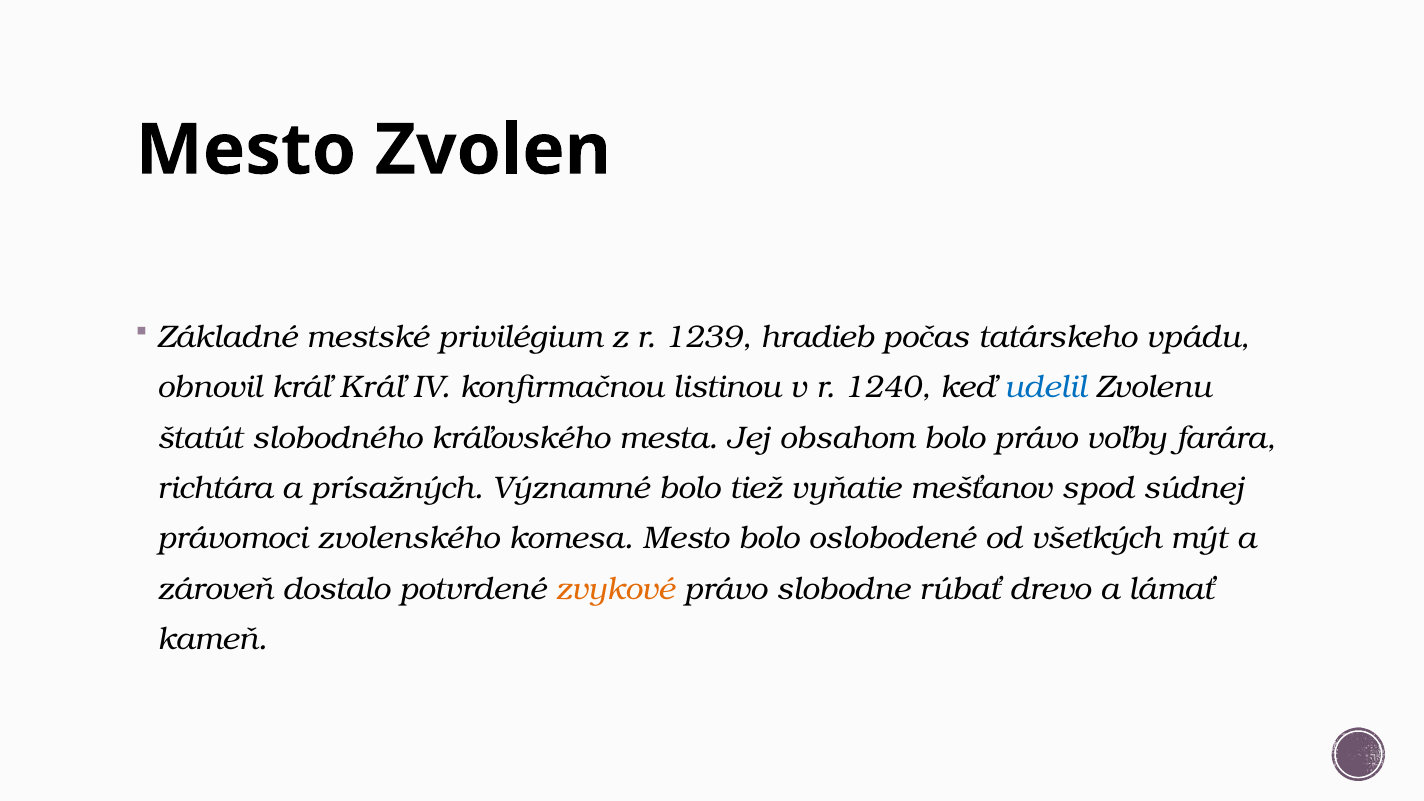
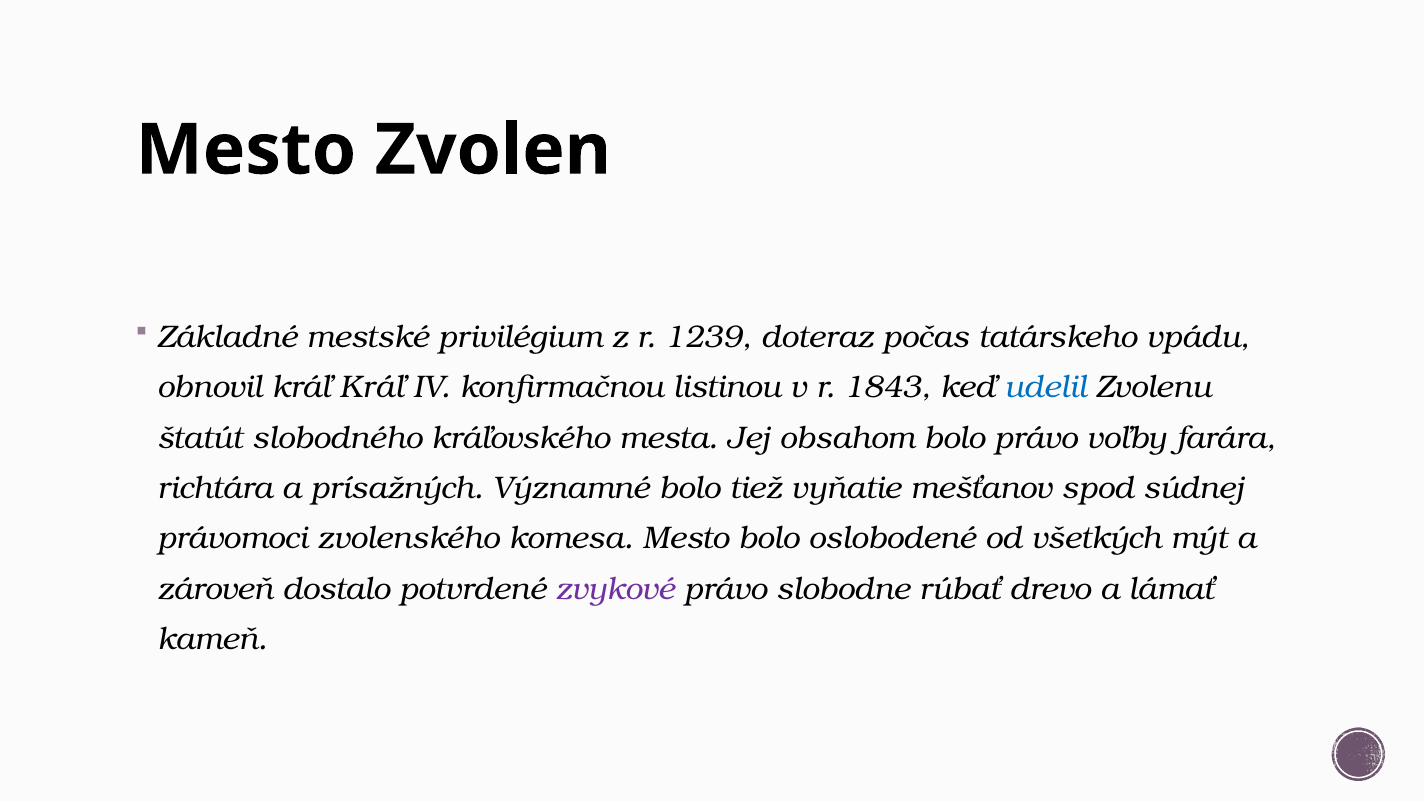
hradieb: hradieb -> doteraz
1240: 1240 -> 1843
zvykové colour: orange -> purple
